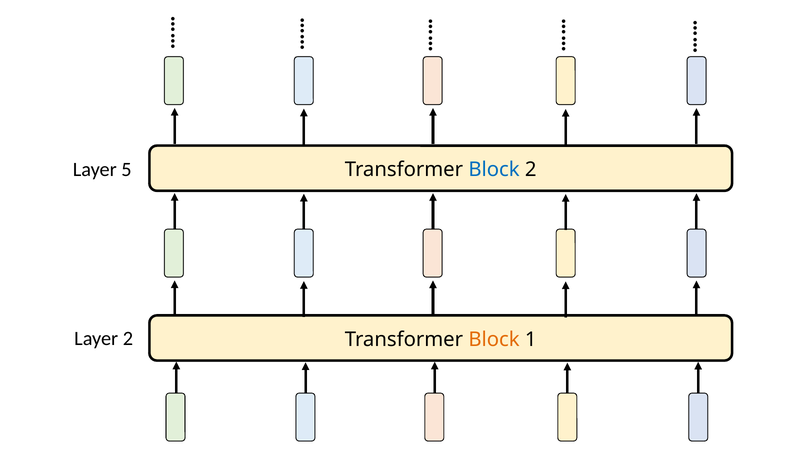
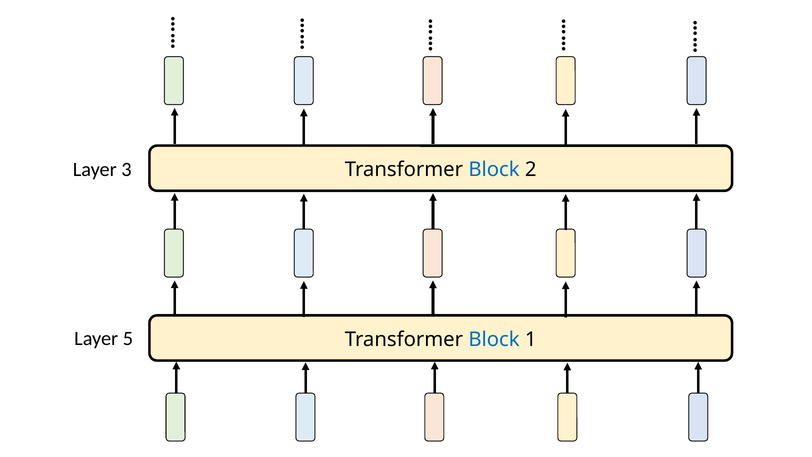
5: 5 -> 3
Layer 2: 2 -> 5
Block at (494, 339) colour: orange -> blue
